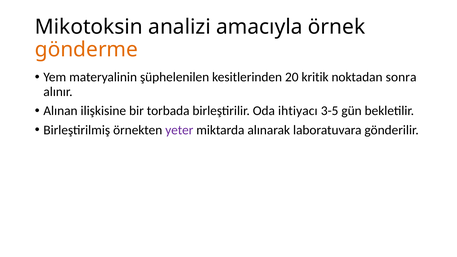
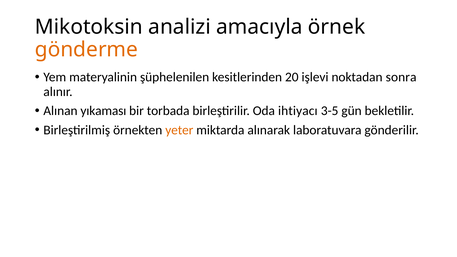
kritik: kritik -> işlevi
ilişkisine: ilişkisine -> yıkaması
yeter colour: purple -> orange
